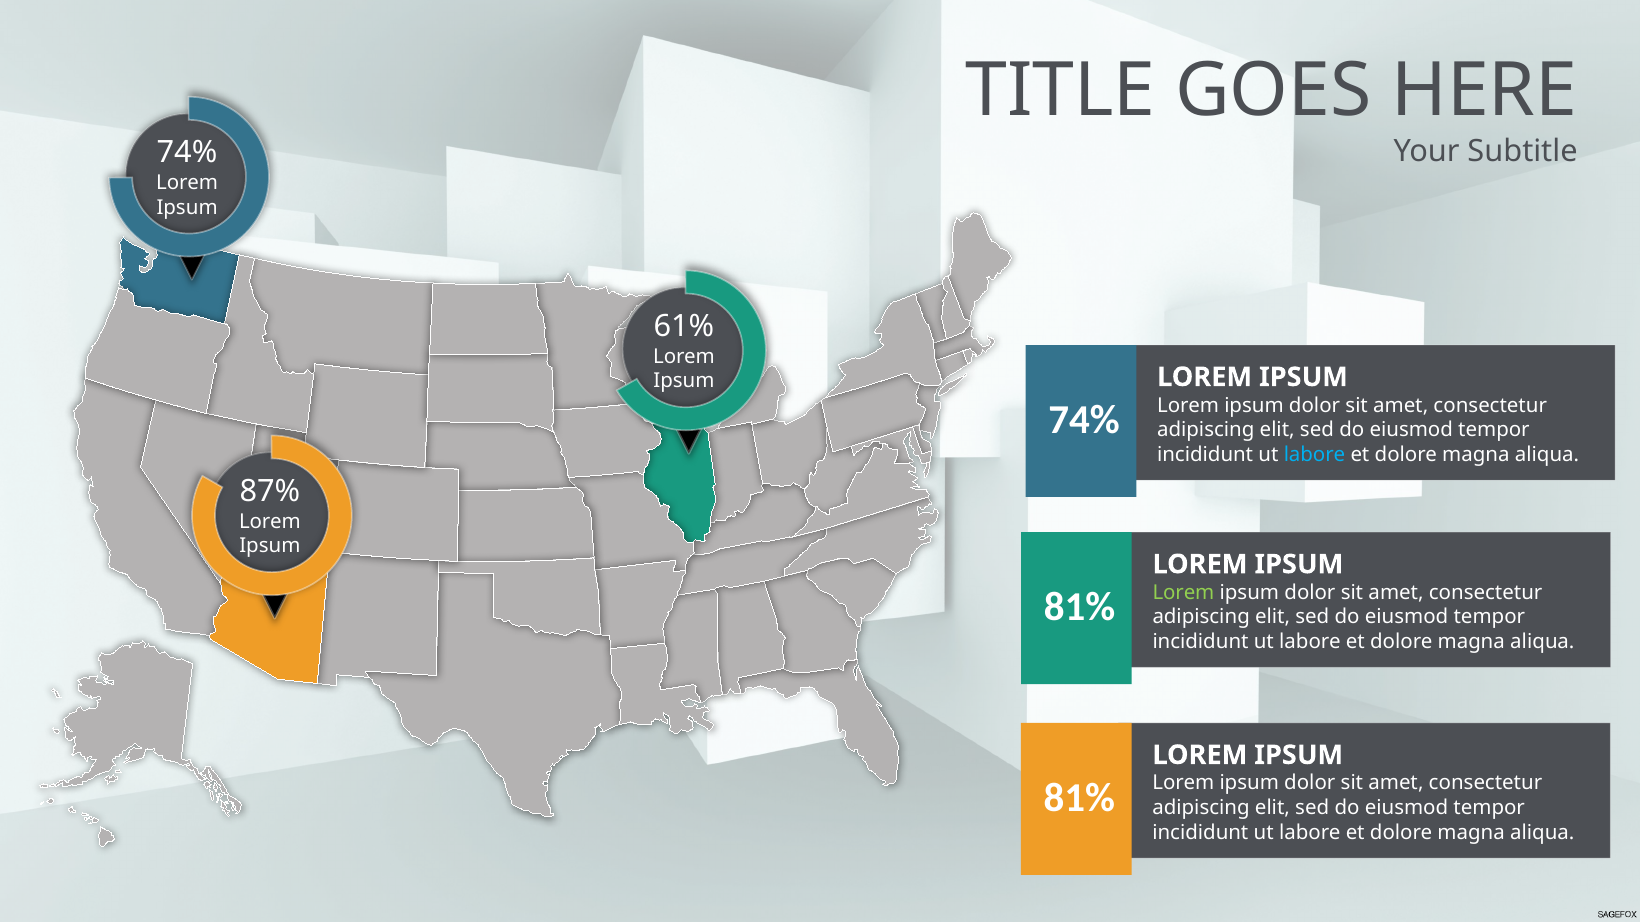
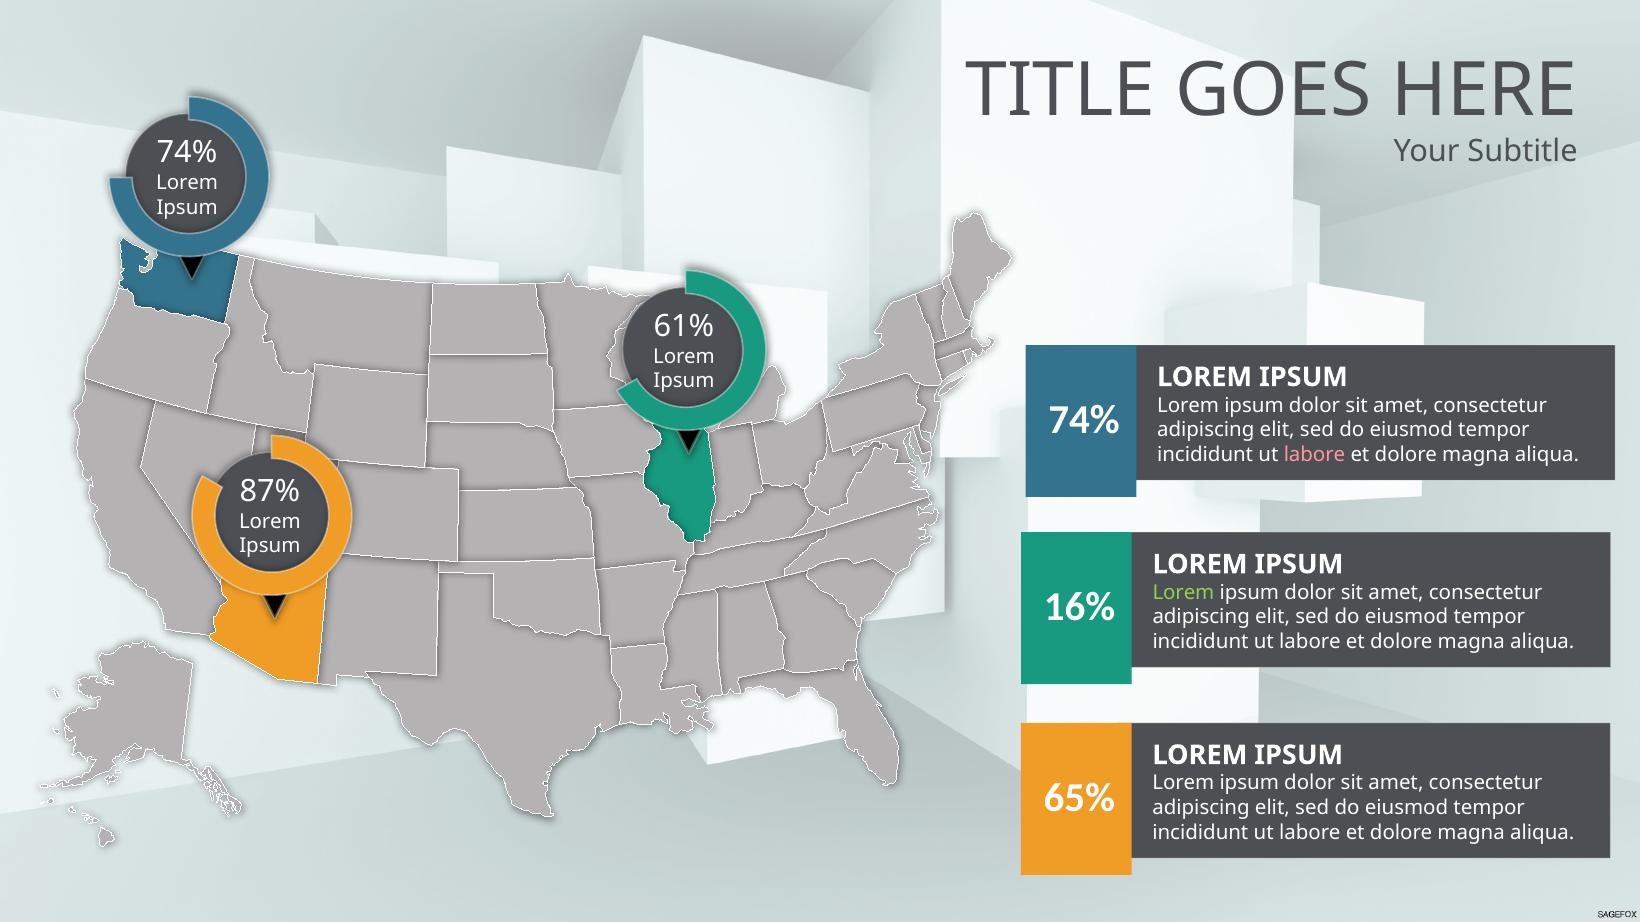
labore at (1315, 455) colour: light blue -> pink
81% at (1080, 607): 81% -> 16%
81% at (1079, 798): 81% -> 65%
